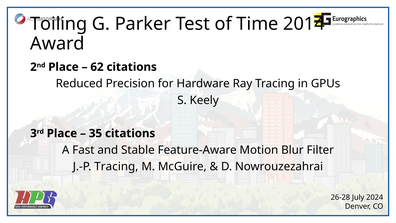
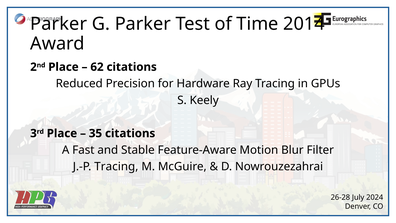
Toiling at (59, 24): Toiling -> Parker
